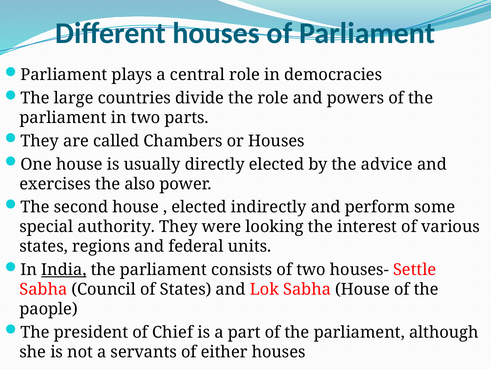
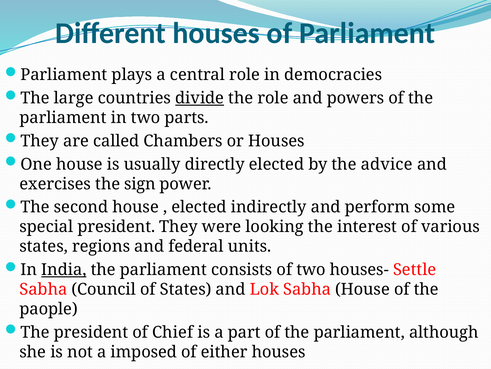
divide underline: none -> present
also: also -> sign
special authority: authority -> president
servants: servants -> imposed
